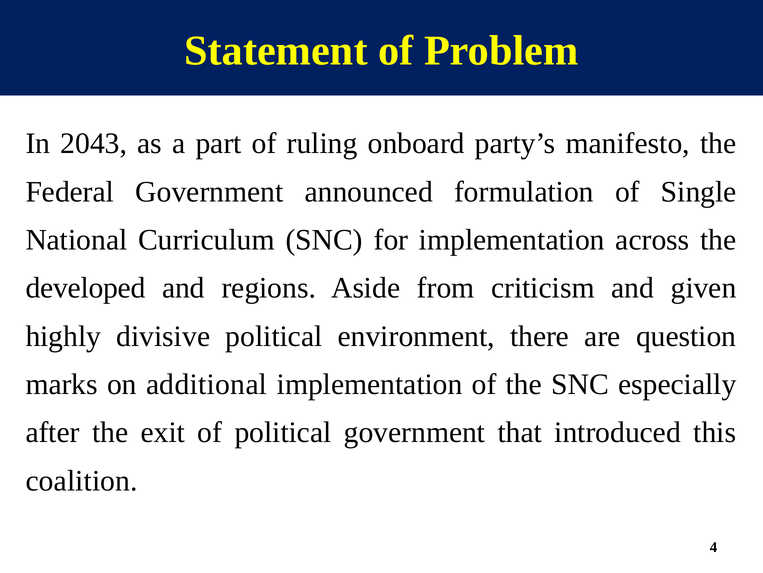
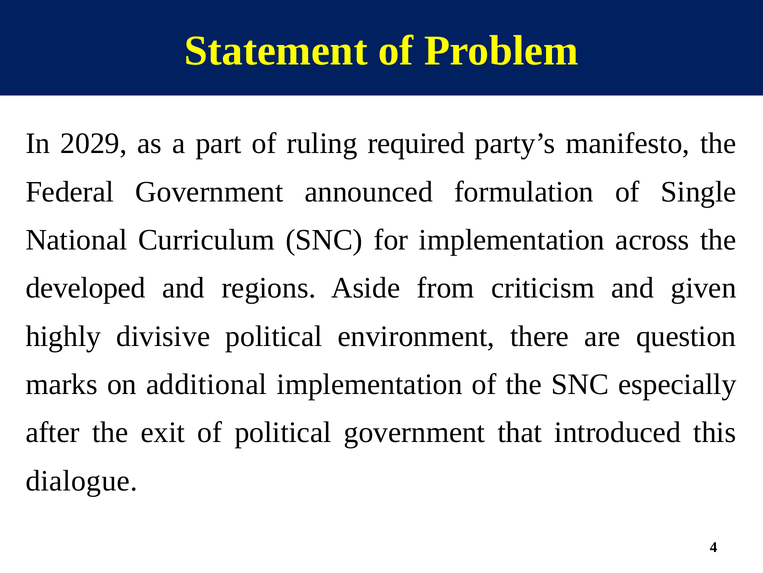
2043: 2043 -> 2029
onboard: onboard -> required
coalition: coalition -> dialogue
